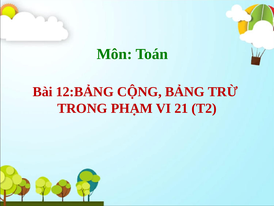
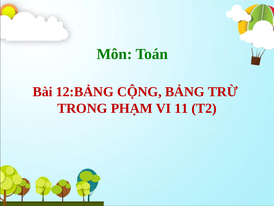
21: 21 -> 11
